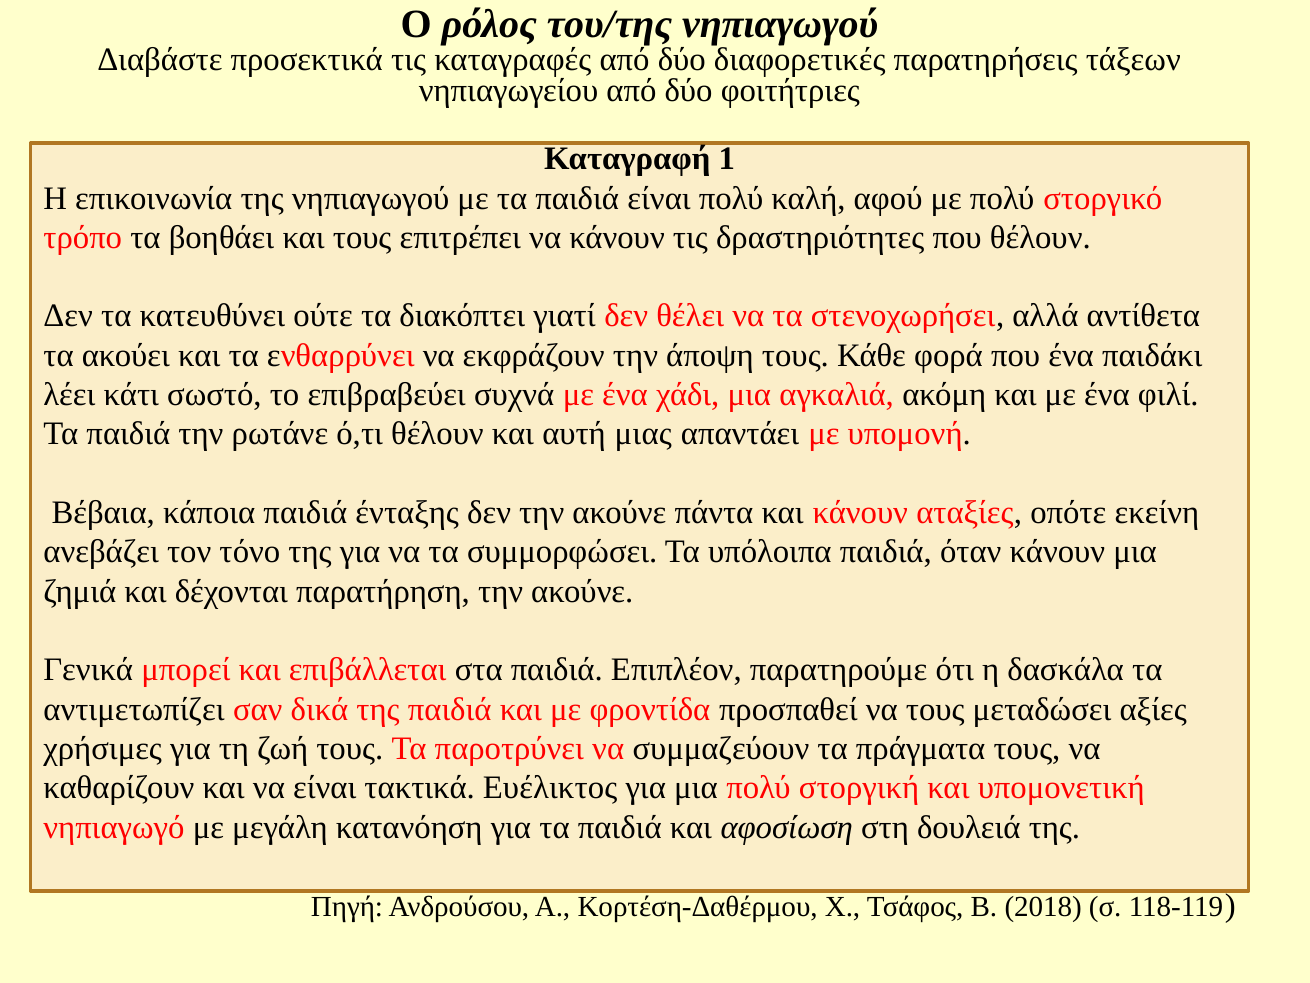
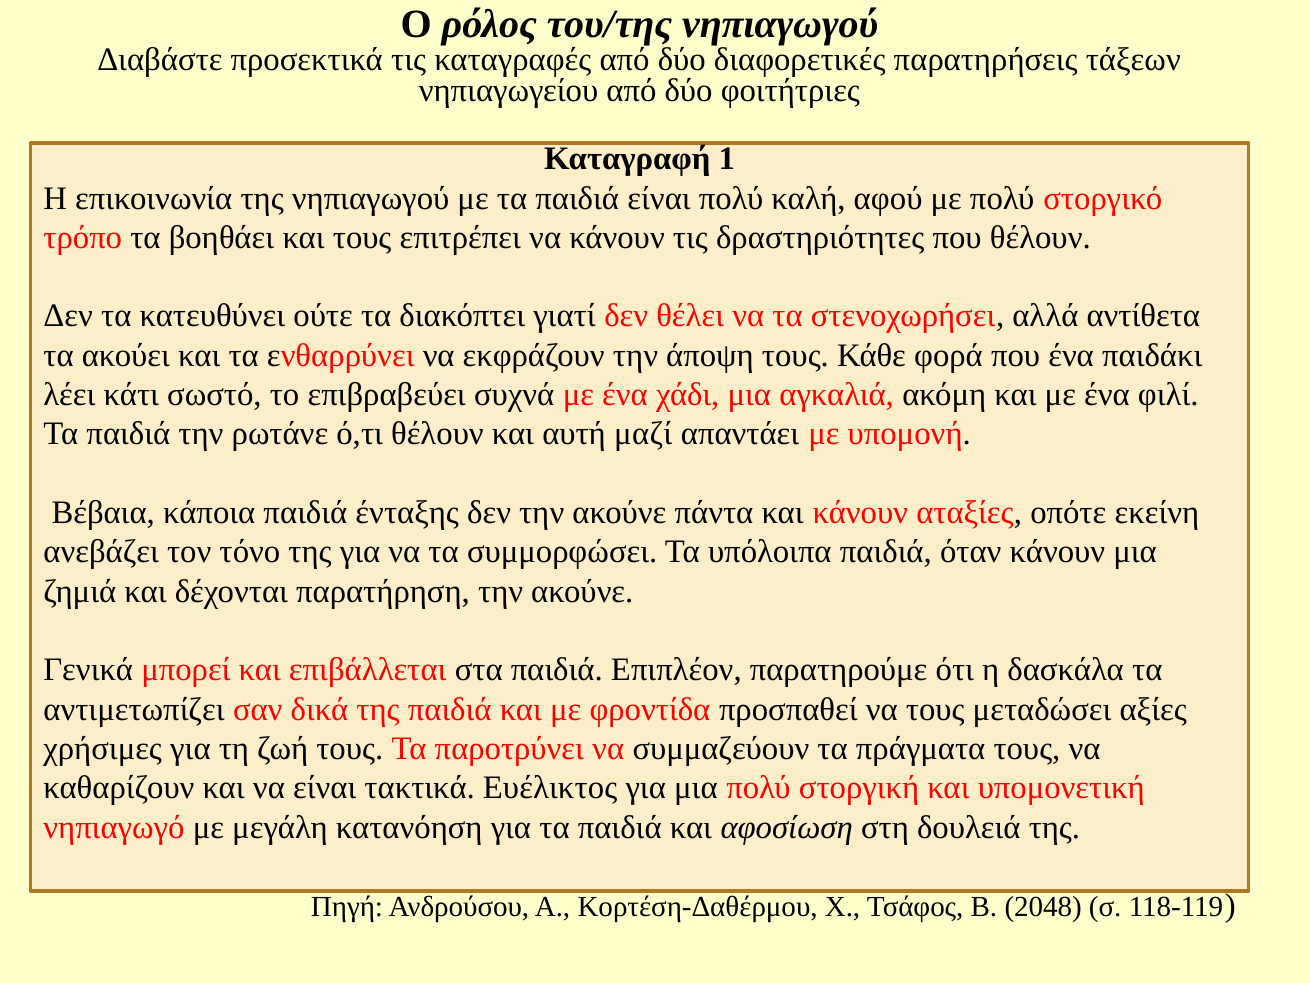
μιας: μιας -> μαζί
2018: 2018 -> 2048
